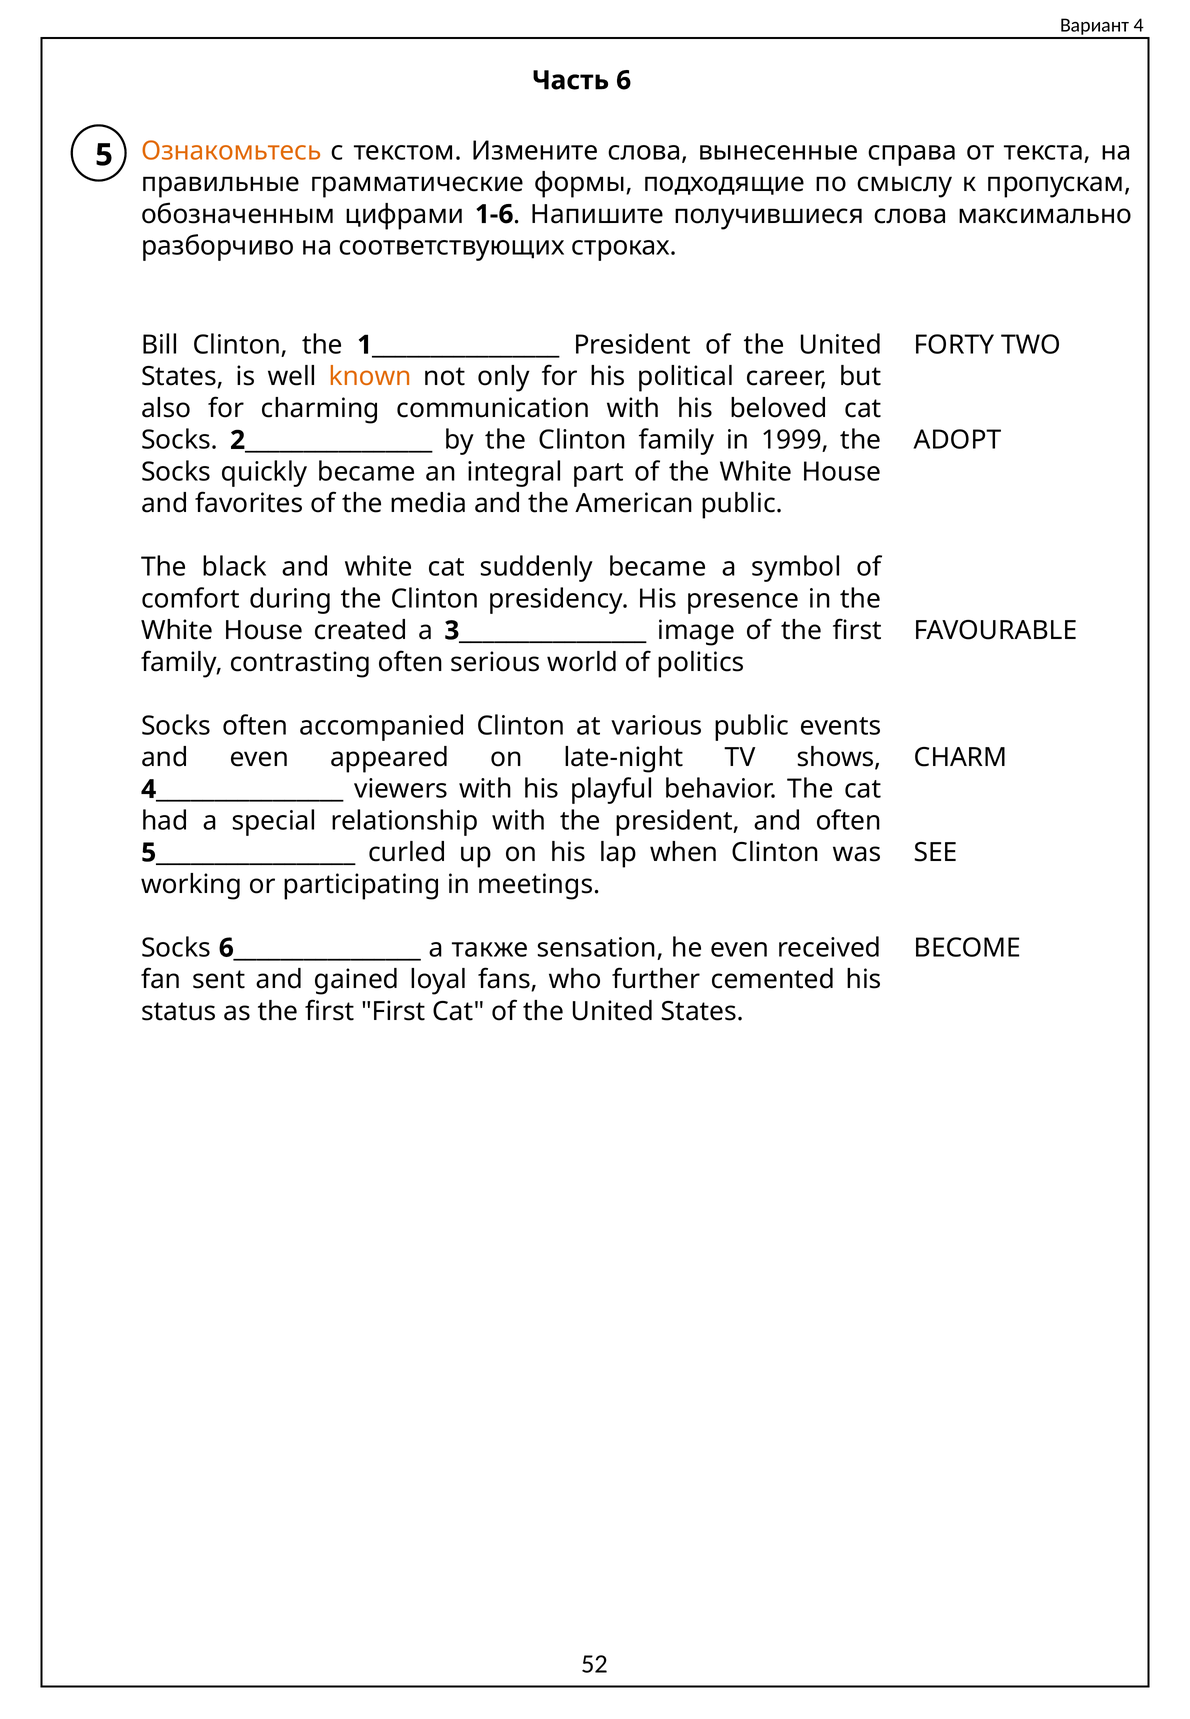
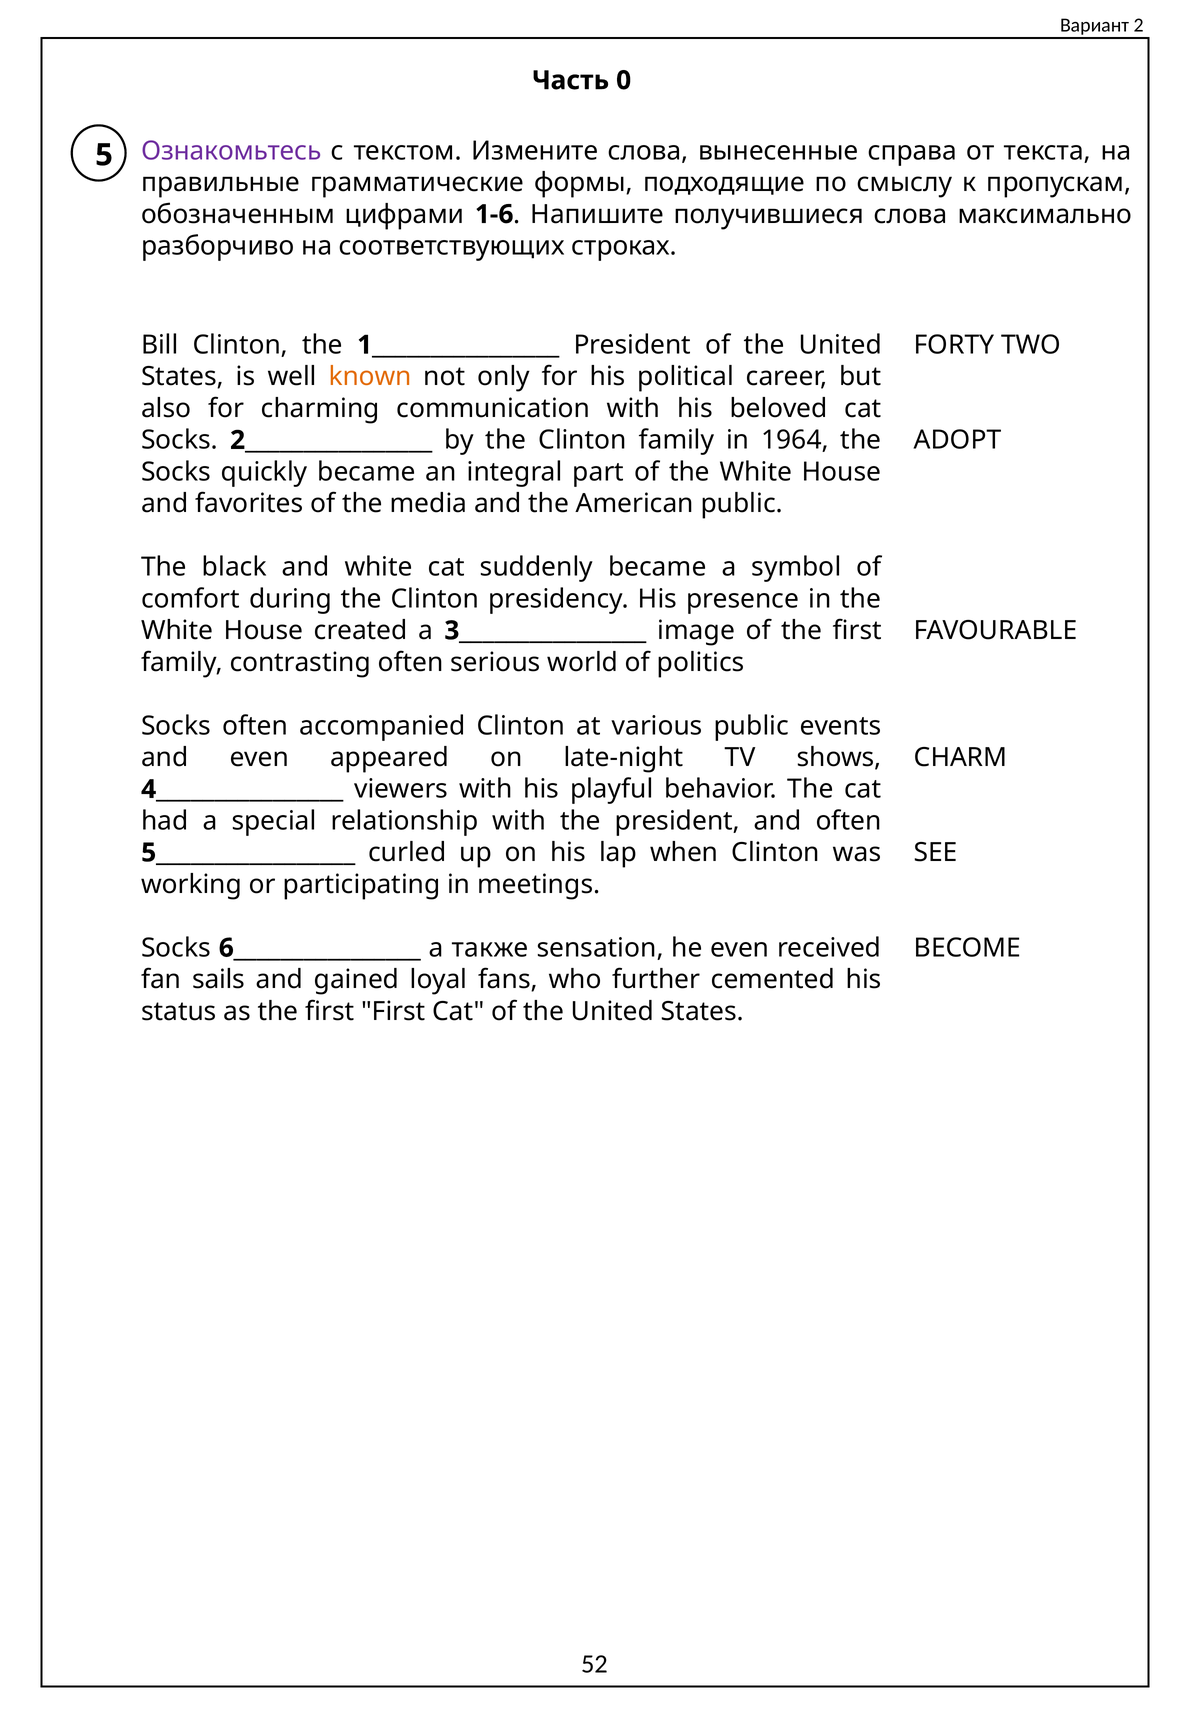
4: 4 -> 2
6: 6 -> 0
Ознакомьтесь colour: orange -> purple
1999: 1999 -> 1964
sent: sent -> sails
